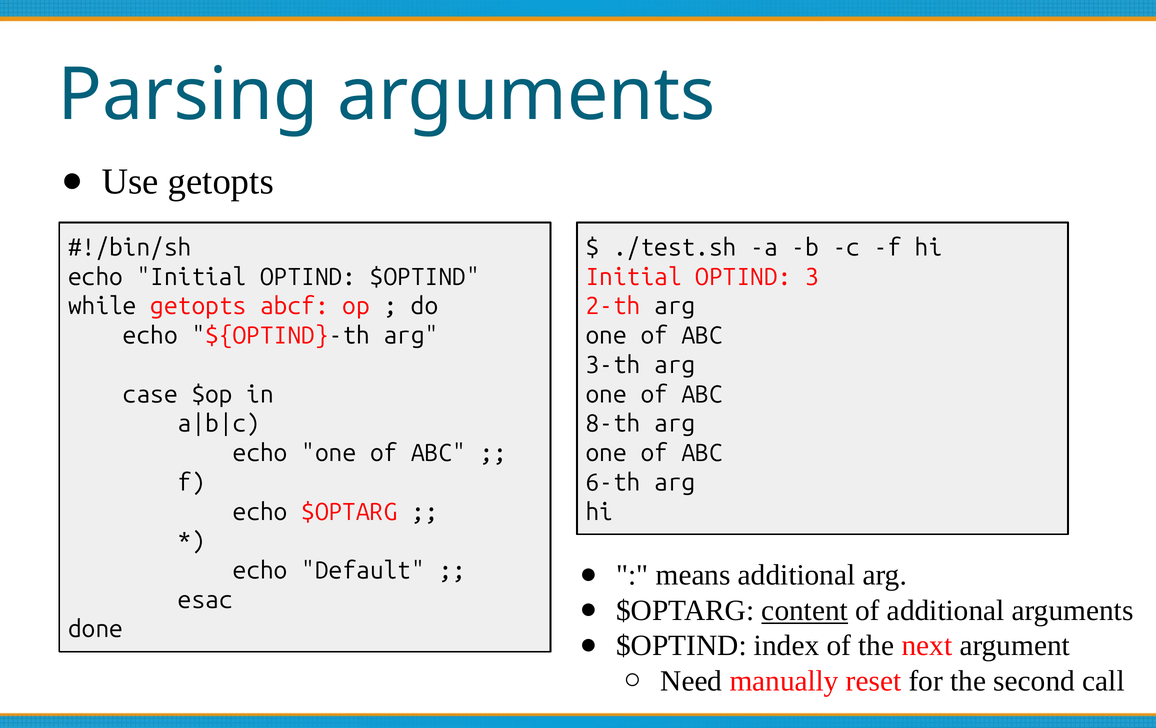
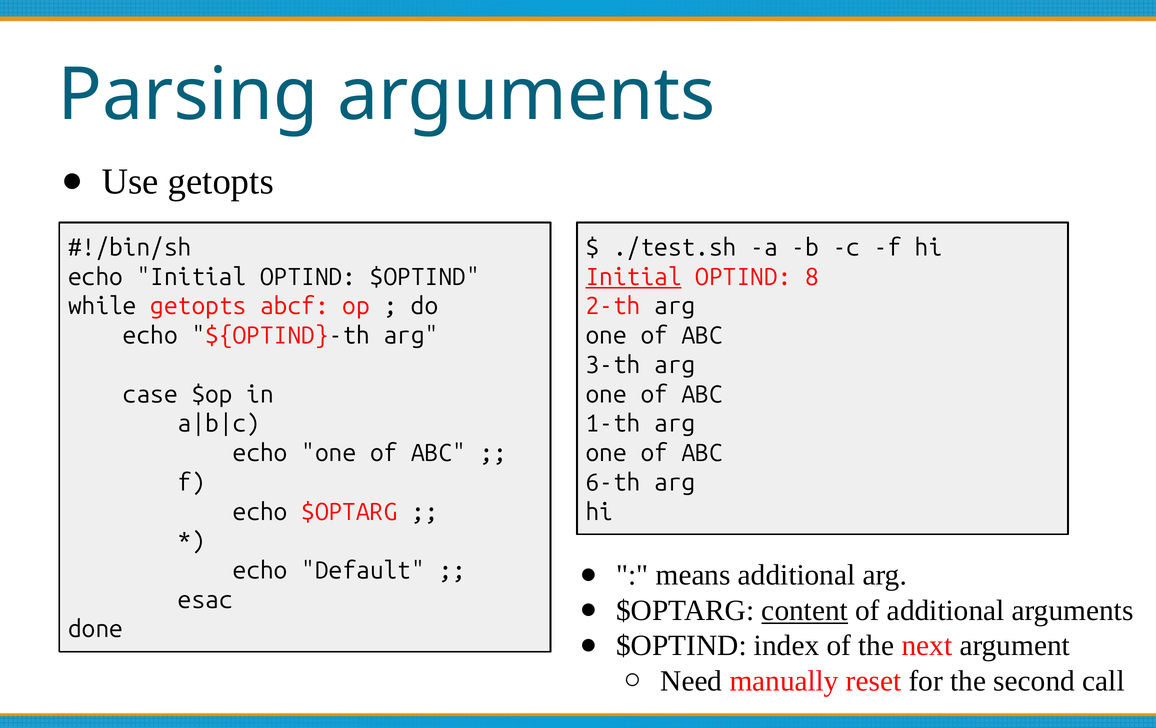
Initial at (634, 277) underline: none -> present
3: 3 -> 8
8-th: 8-th -> 1-th
